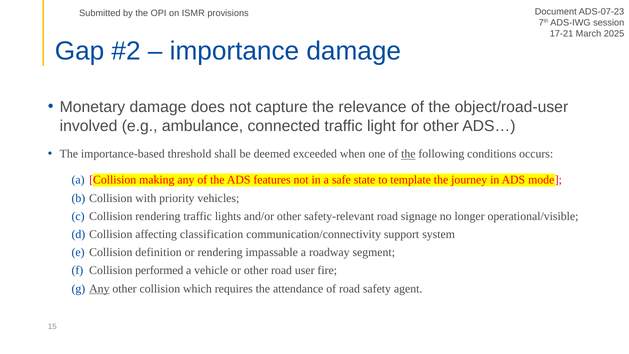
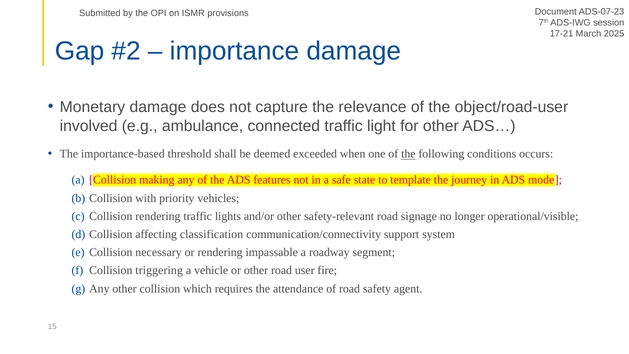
definition: definition -> necessary
performed: performed -> triggering
Any at (99, 288) underline: present -> none
